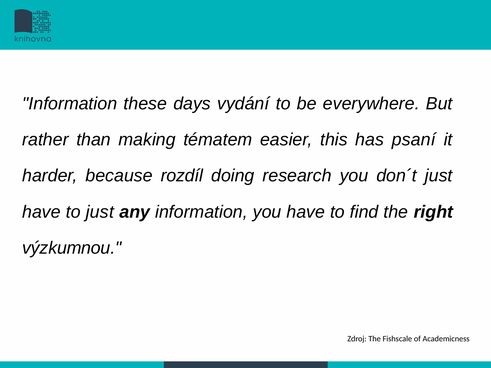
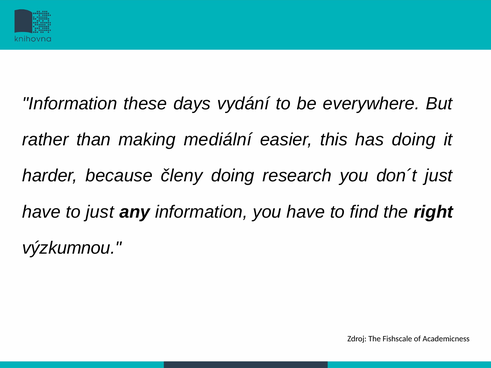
tématem: tématem -> mediální
has psaní: psaní -> doing
rozdíl: rozdíl -> členy
